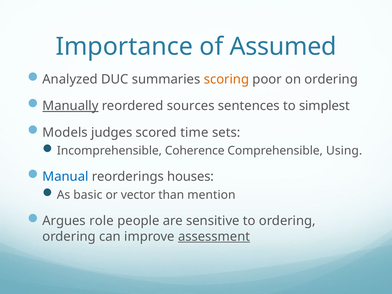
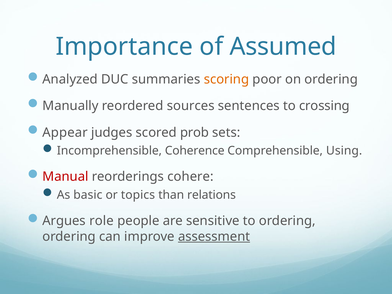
Manually underline: present -> none
simplest: simplest -> crossing
Models: Models -> Appear
time: time -> prob
Manual colour: blue -> red
houses: houses -> cohere
vector: vector -> topics
mention: mention -> relations
